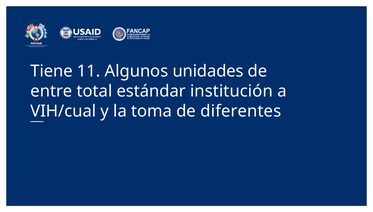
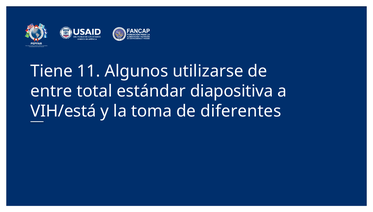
unidades: unidades -> utilizarse
institución: institución -> diapositiva
VIH/cual: VIH/cual -> VIH/está
